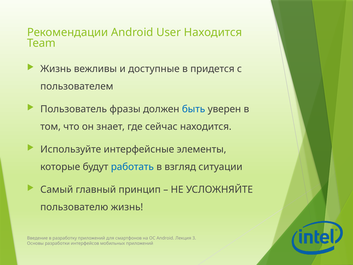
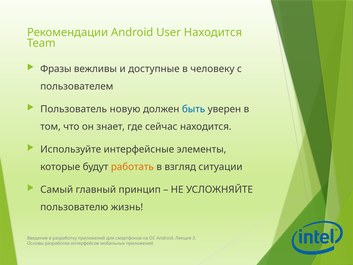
Жизнь at (56, 69): Жизнь -> Фразы
придется: придется -> человеку
фразы: фразы -> новую
работать colour: blue -> orange
